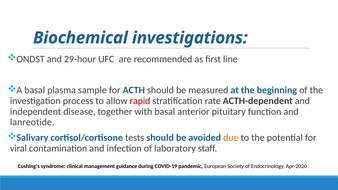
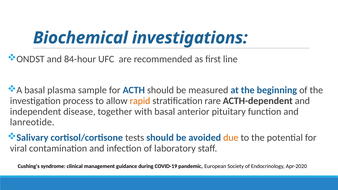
29-hour: 29-hour -> 84-hour
rapid colour: red -> orange
rate: rate -> rare
